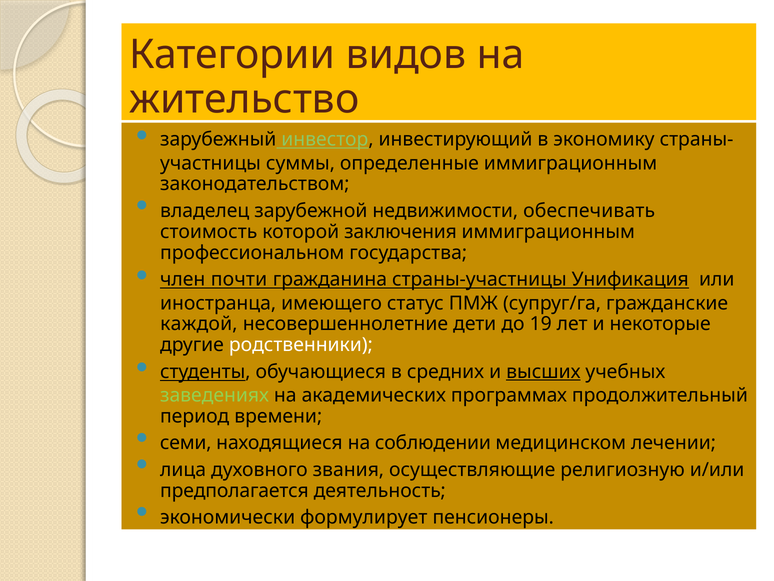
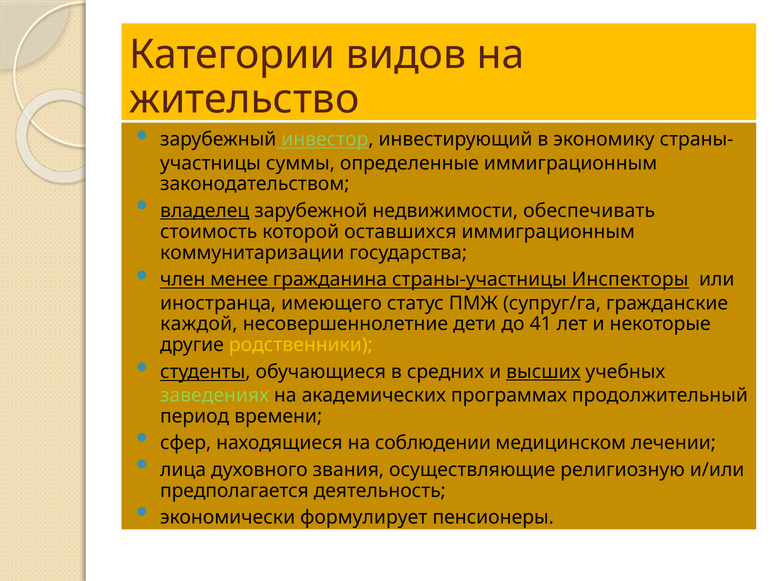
владелец underline: none -> present
заключения: заключения -> оставшихся
профессиональном: профессиональном -> коммунитаризации
почти: почти -> менее
Унификация: Унификация -> Инспекторы
19: 19 -> 41
родственники colour: white -> yellow
семи: семи -> сфер
